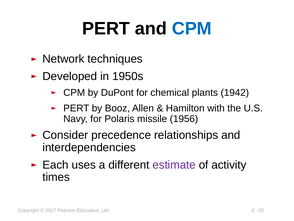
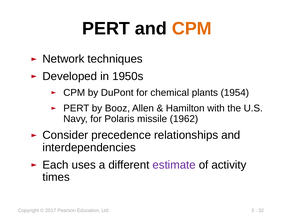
CPM at (192, 29) colour: blue -> orange
1942: 1942 -> 1954
1956: 1956 -> 1962
